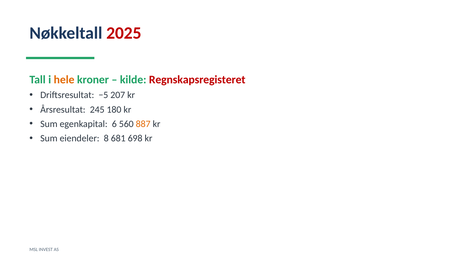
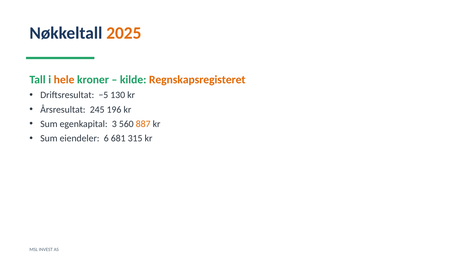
2025 colour: red -> orange
Regnskapsregisteret colour: red -> orange
207: 207 -> 130
180: 180 -> 196
6: 6 -> 3
8: 8 -> 6
698: 698 -> 315
